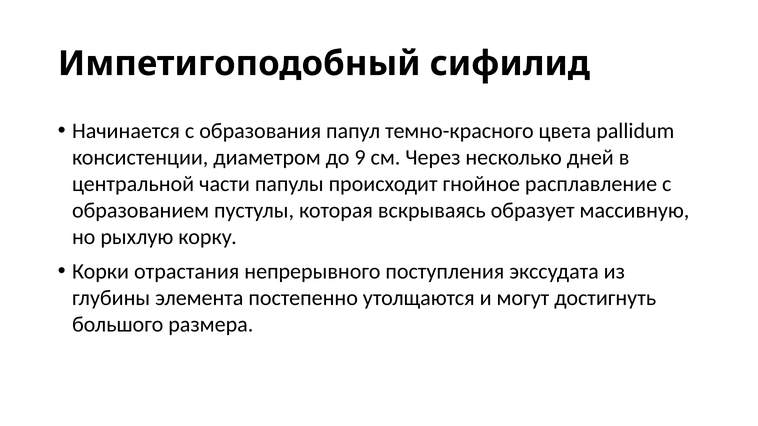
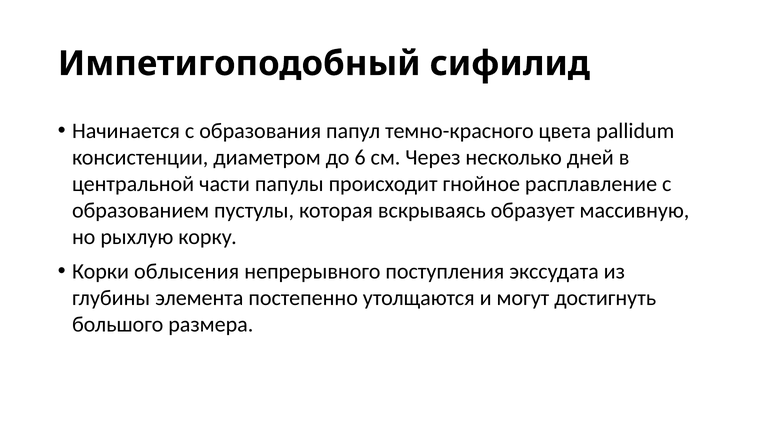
9: 9 -> 6
отрастания: отрастания -> облысения
